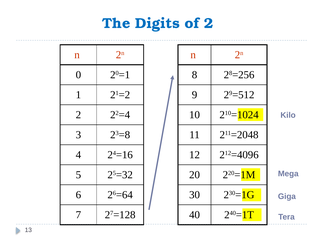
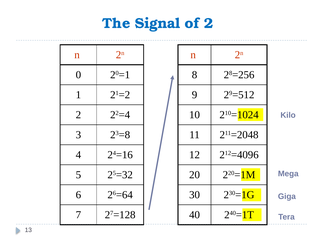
Digits: Digits -> Signal
